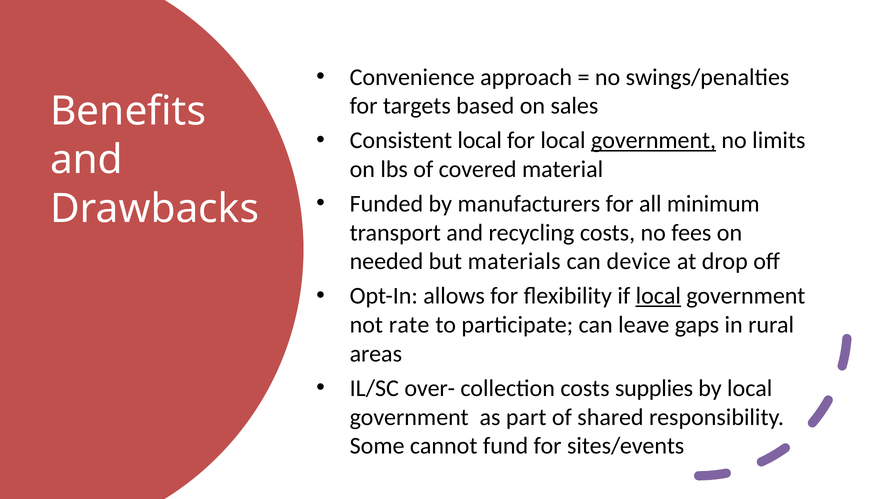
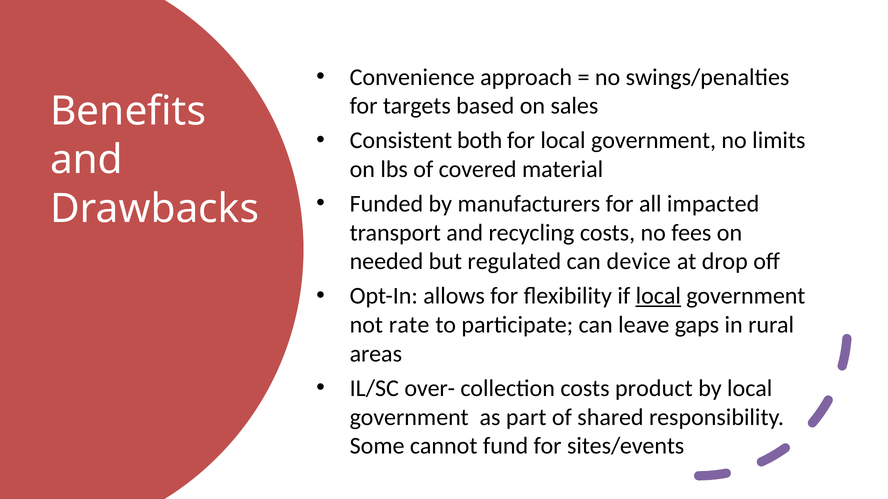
Consistent local: local -> both
government at (654, 141) underline: present -> none
minimum: minimum -> impacted
materials: materials -> regulated
supplies: supplies -> product
